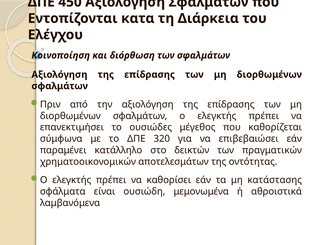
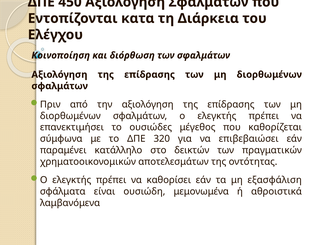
κατάστασης: κατάστασης -> εξασφάλιση
